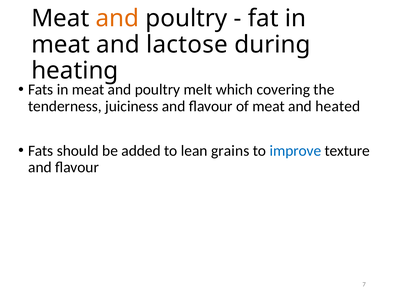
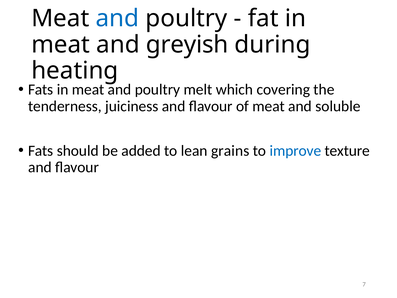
and at (117, 18) colour: orange -> blue
lactose: lactose -> greyish
heated: heated -> soluble
